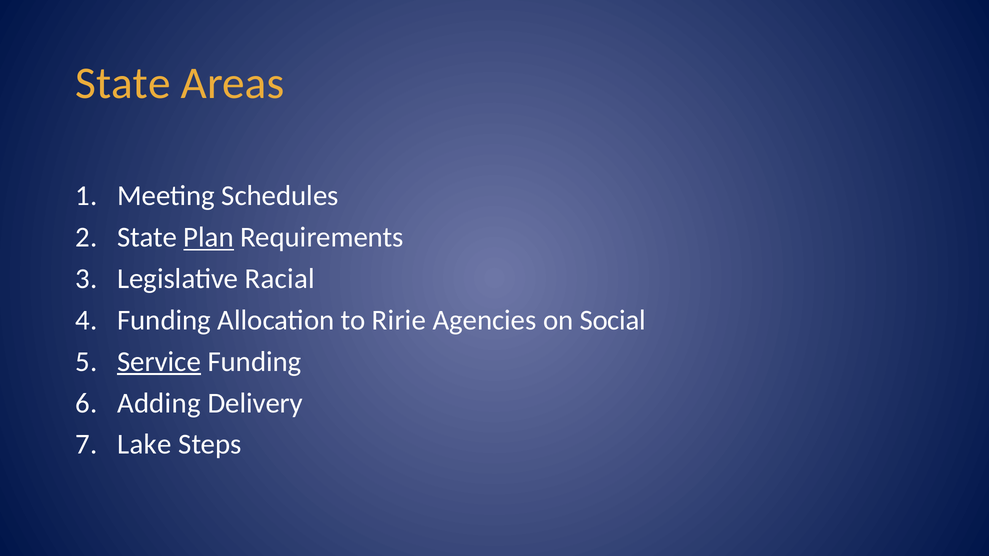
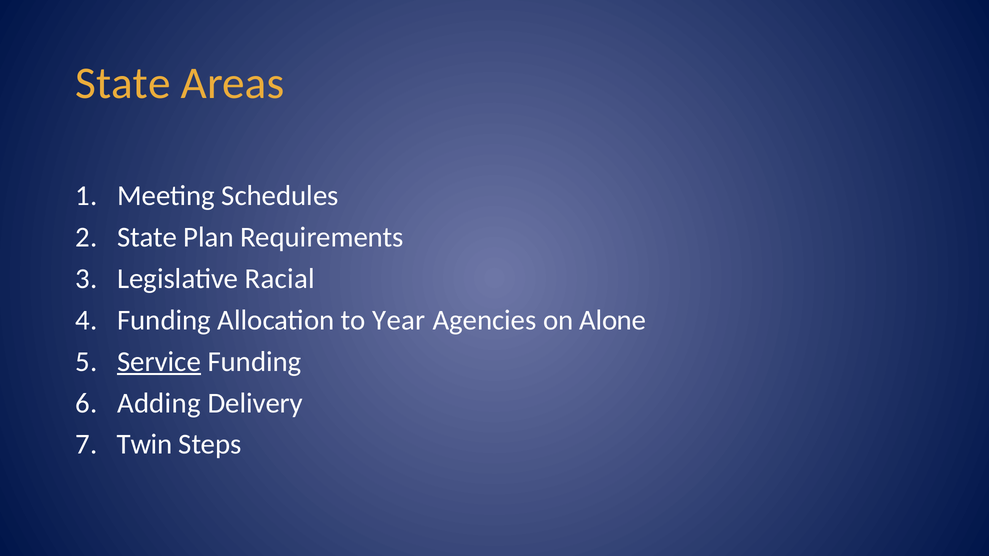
Plan underline: present -> none
Ririe: Ririe -> Year
Social: Social -> Alone
Lake: Lake -> Twin
